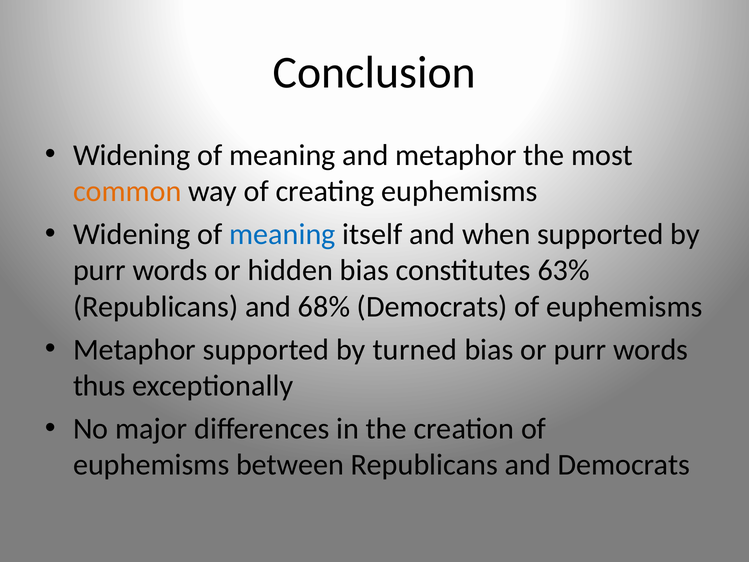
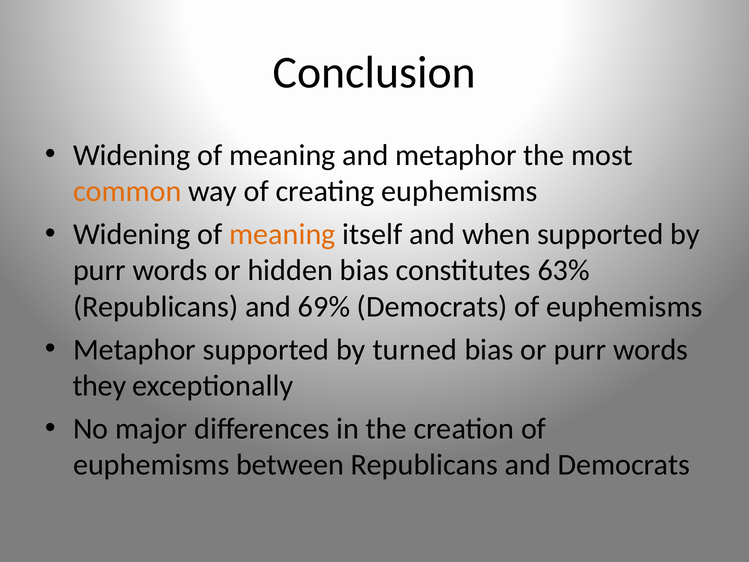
meaning at (282, 234) colour: blue -> orange
68%: 68% -> 69%
thus: thus -> they
